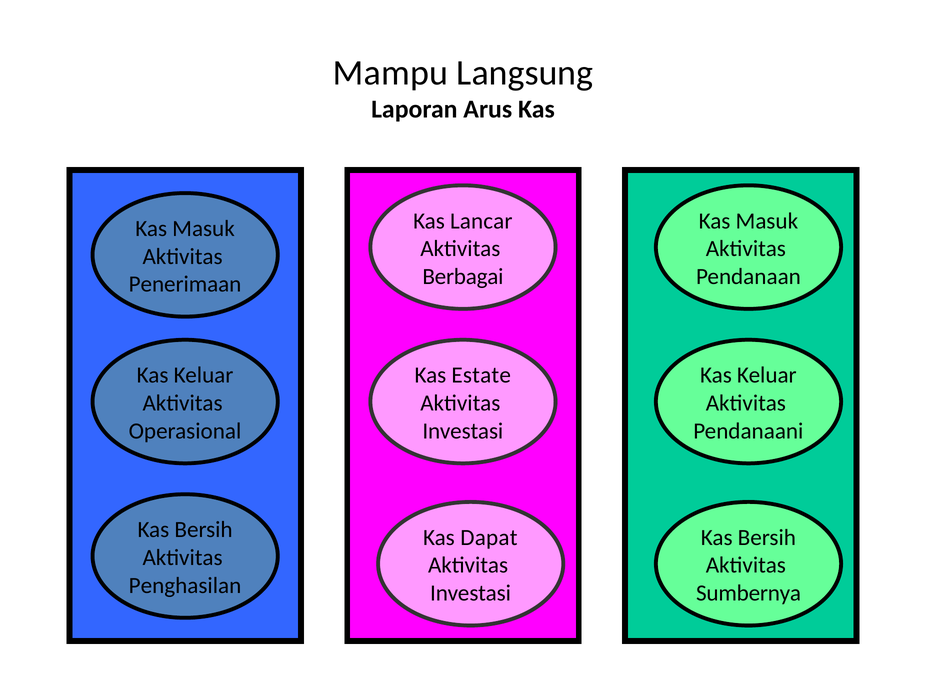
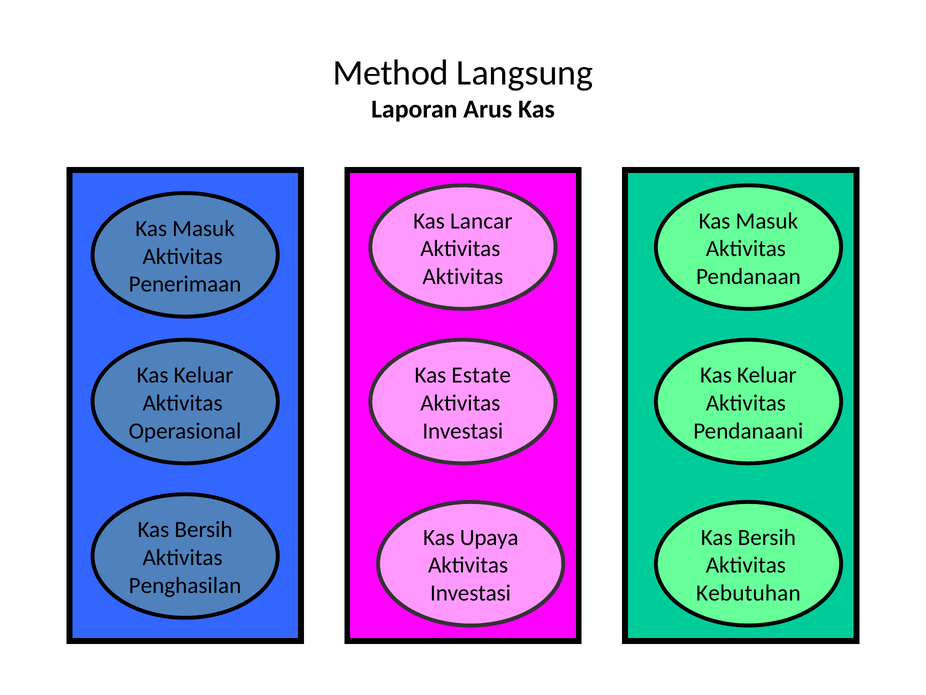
Mampu: Mampu -> Method
Berbagai at (463, 276): Berbagai -> Aktivitas
Dapat: Dapat -> Upaya
Sumbernya: Sumbernya -> Kebutuhan
